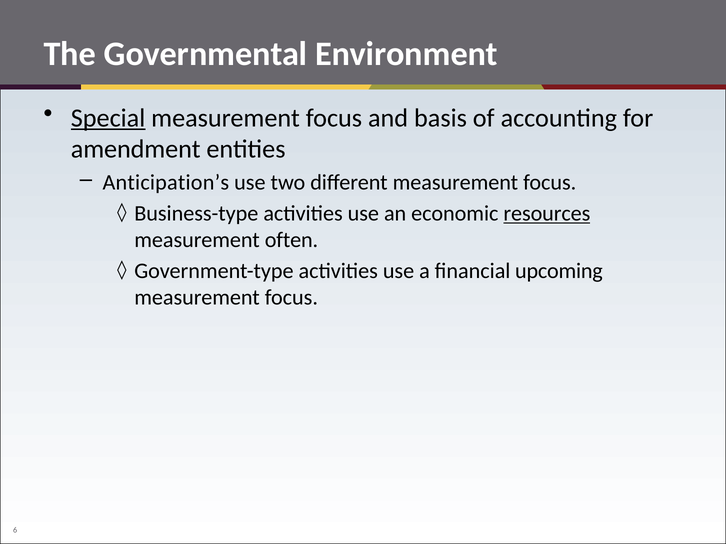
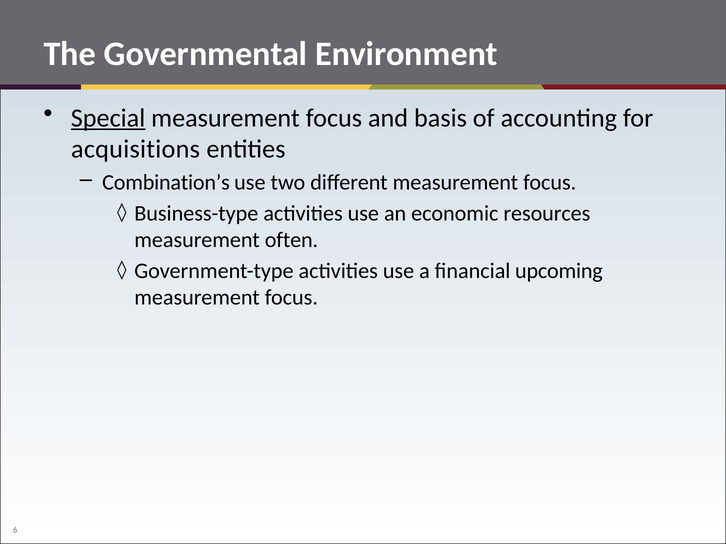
amendment: amendment -> acquisitions
Anticipation’s: Anticipation’s -> Combination’s
resources underline: present -> none
